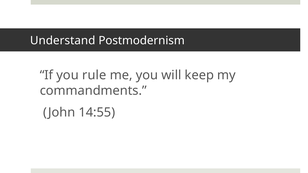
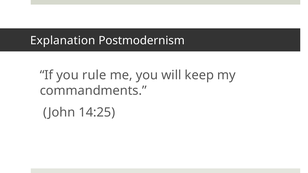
Understand: Understand -> Explanation
14:55: 14:55 -> 14:25
